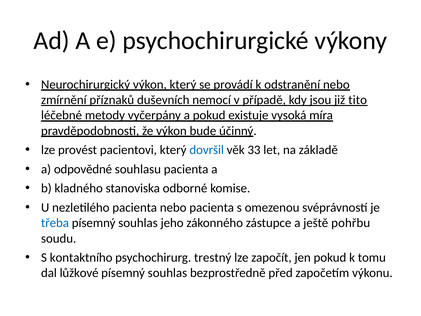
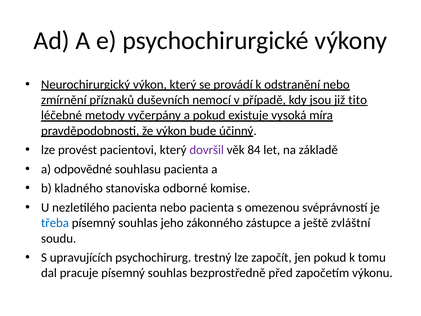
dovršil colour: blue -> purple
33: 33 -> 84
pohřbu: pohřbu -> zvláštní
kontaktního: kontaktního -> upravujících
lůžkové: lůžkové -> pracuje
